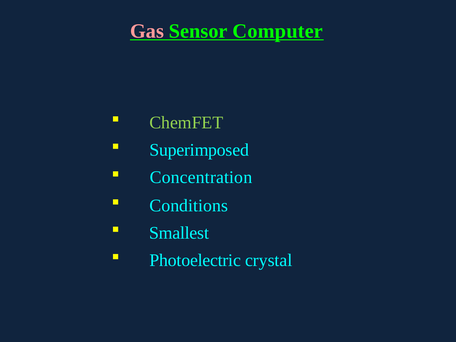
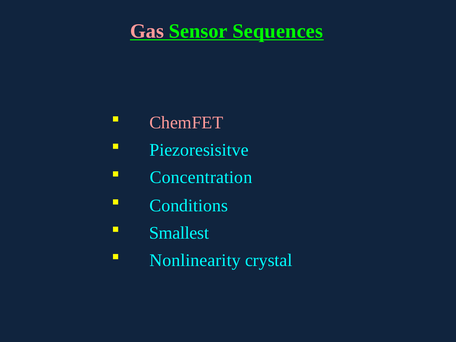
Computer: Computer -> Sequences
ChemFET colour: light green -> pink
Superimposed: Superimposed -> Piezoresisitve
Photoelectric: Photoelectric -> Nonlinearity
